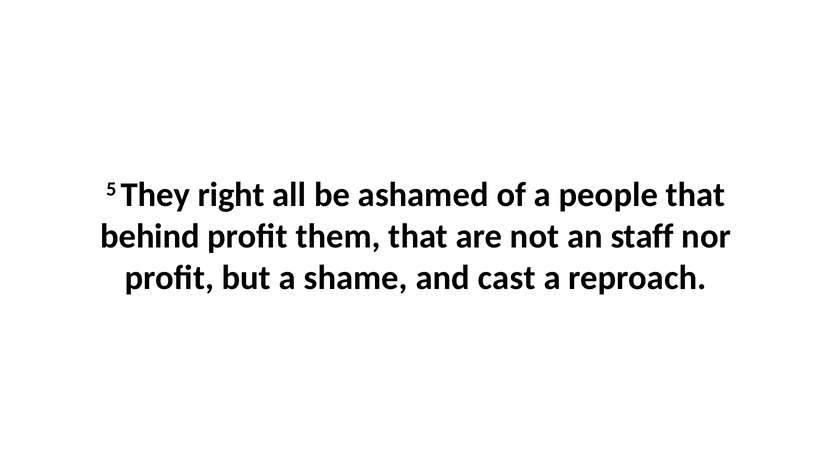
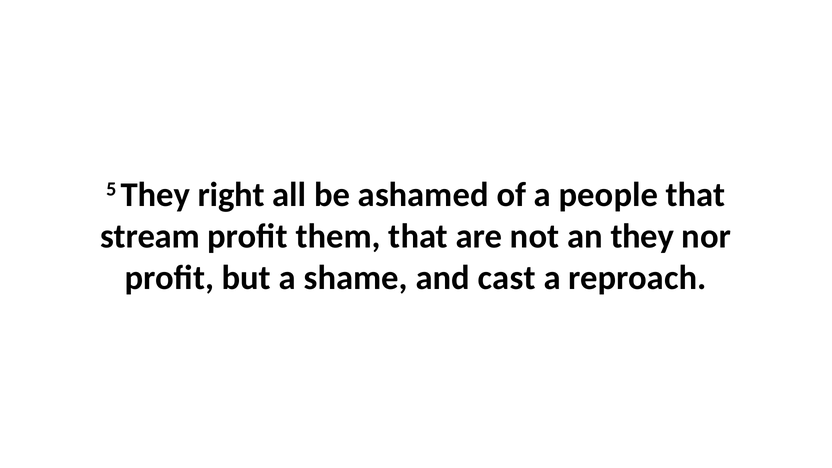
behind: behind -> stream
an staff: staff -> they
